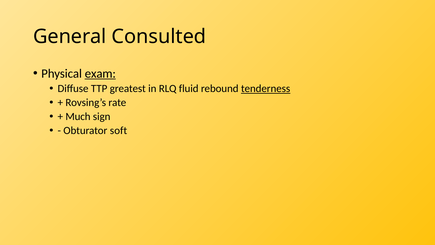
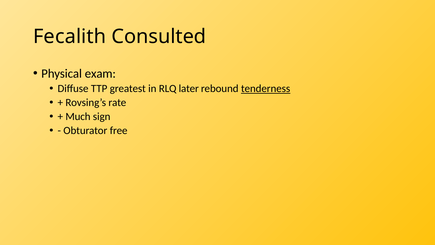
General: General -> Fecalith
exam underline: present -> none
fluid: fluid -> later
soft: soft -> free
